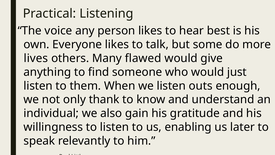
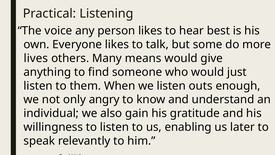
flawed: flawed -> means
thank: thank -> angry
